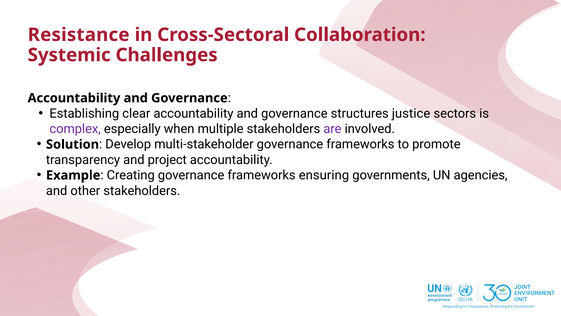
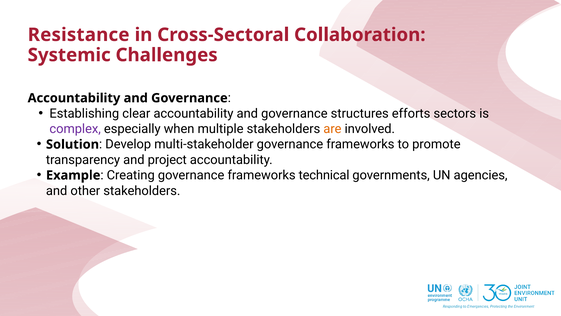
justice: justice -> efforts
are colour: purple -> orange
ensuring: ensuring -> technical
